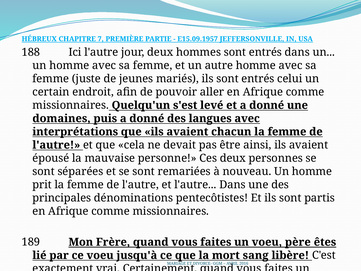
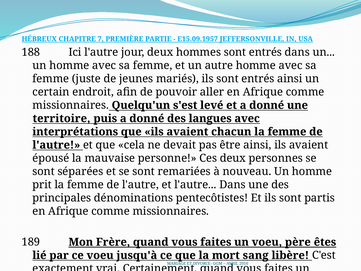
entrés celui: celui -> ainsi
domaines: domaines -> territoire
